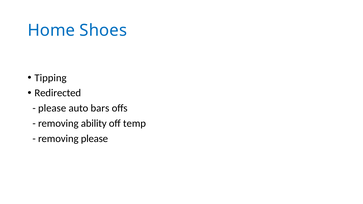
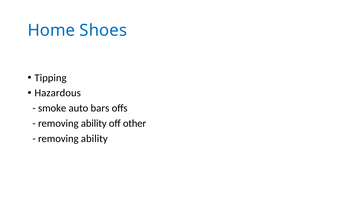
Redirected: Redirected -> Hazardous
please at (52, 108): please -> smoke
temp: temp -> other
please at (94, 139): please -> ability
